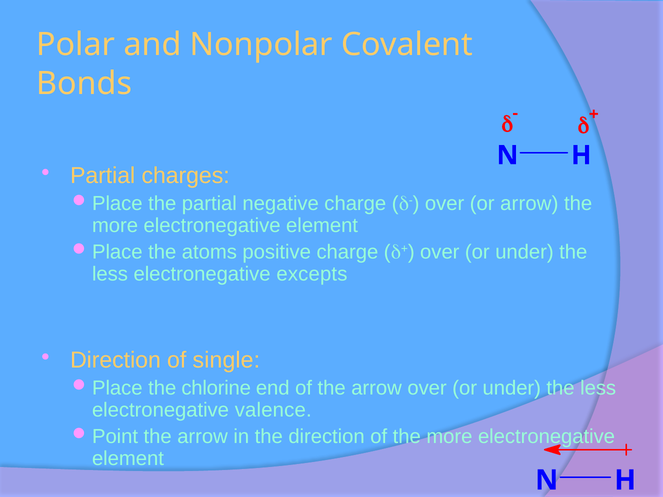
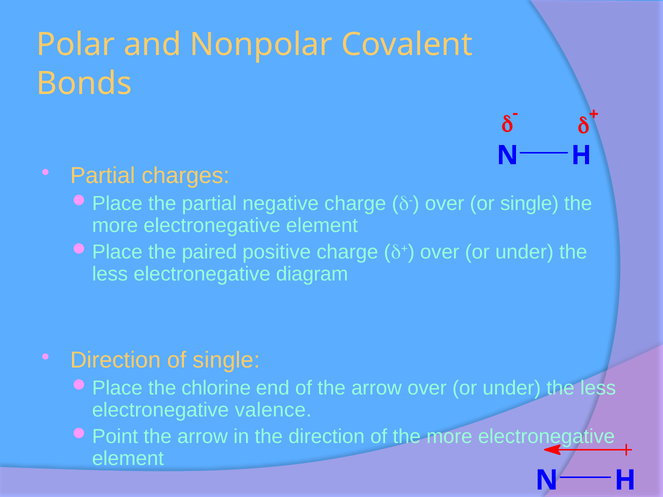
or arrow: arrow -> single
atoms: atoms -> paired
excepts: excepts -> diagram
